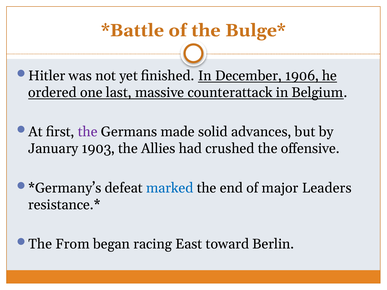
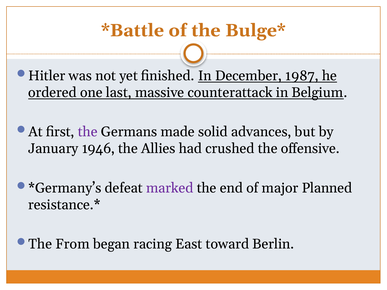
1906: 1906 -> 1987
1903: 1903 -> 1946
marked colour: blue -> purple
Leaders: Leaders -> Planned
